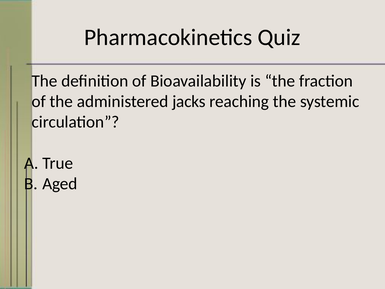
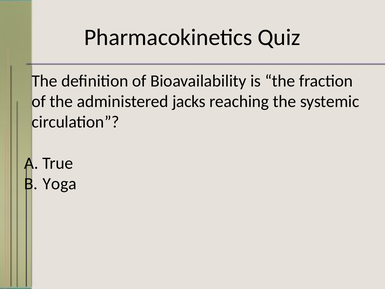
Aged: Aged -> Yoga
